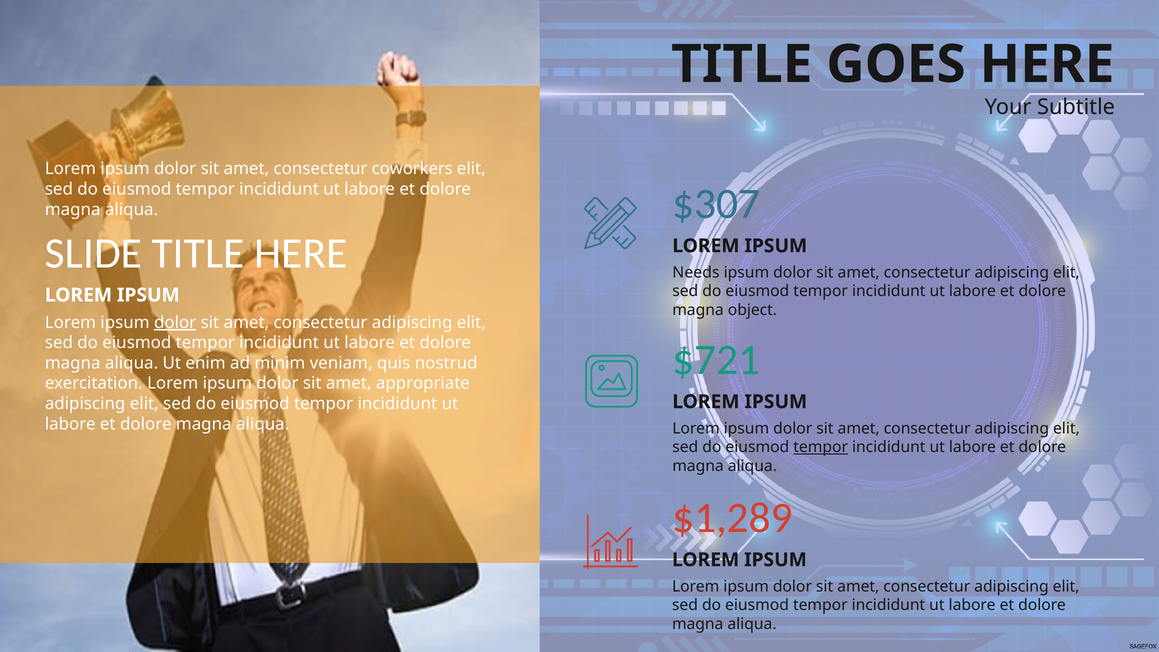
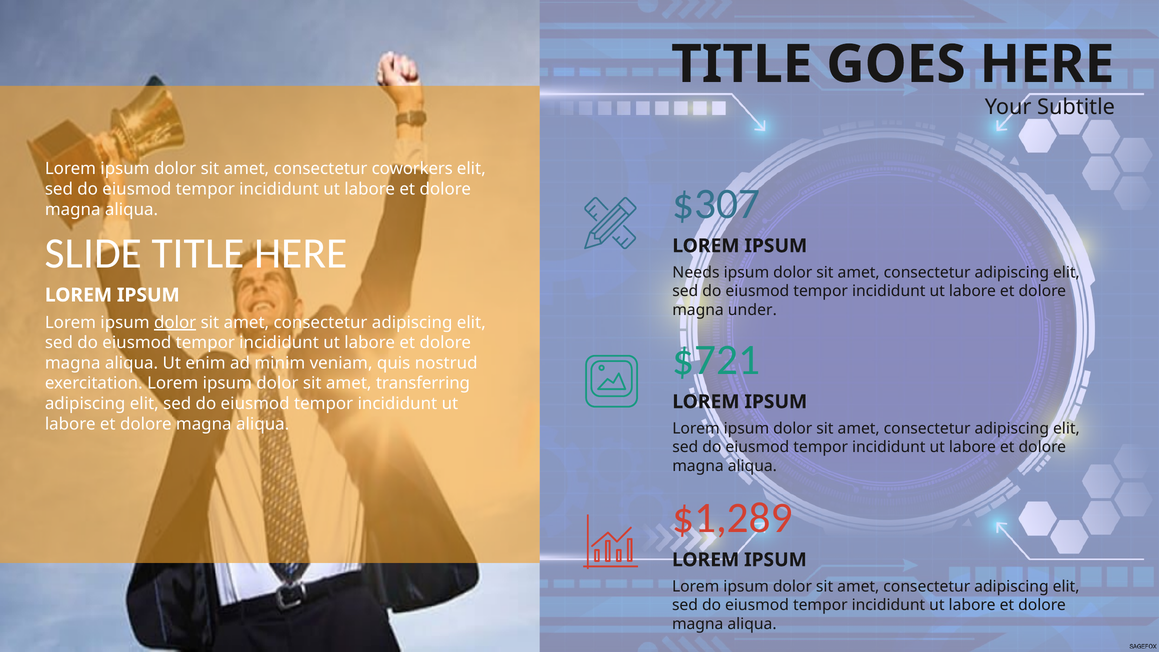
object: object -> under
appropriate: appropriate -> transferring
tempor at (821, 447) underline: present -> none
